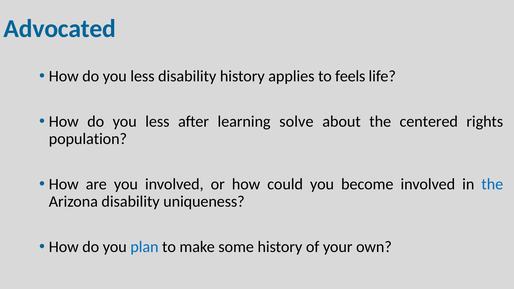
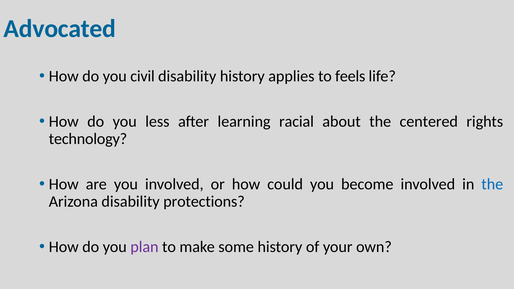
less at (142, 76): less -> civil
solve: solve -> racial
population: population -> technology
uniqueness: uniqueness -> protections
plan colour: blue -> purple
